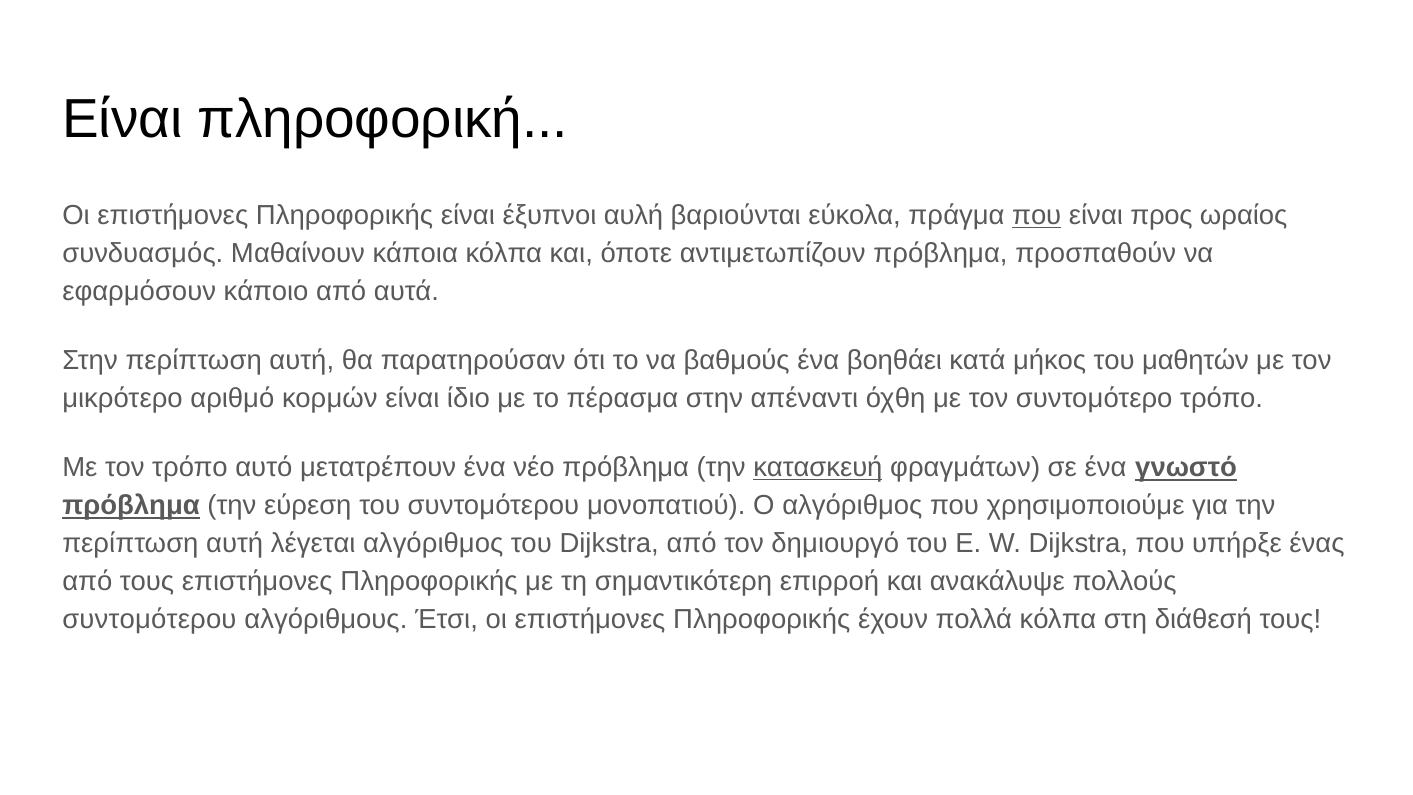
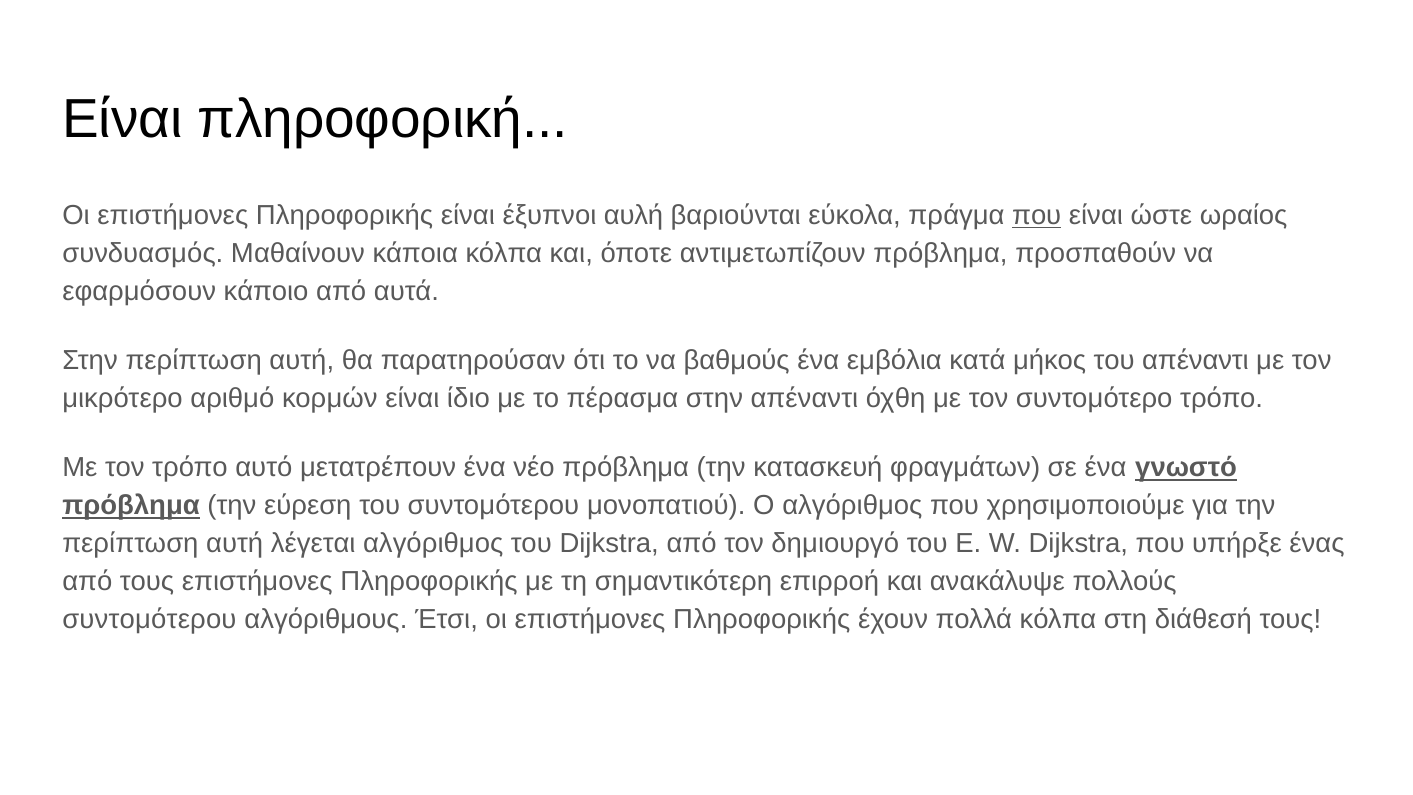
προς: προς -> ώστε
βοηθάει: βοηθάει -> εμβόλια
του μαθητών: μαθητών -> απέναντι
κατασκευή underline: present -> none
